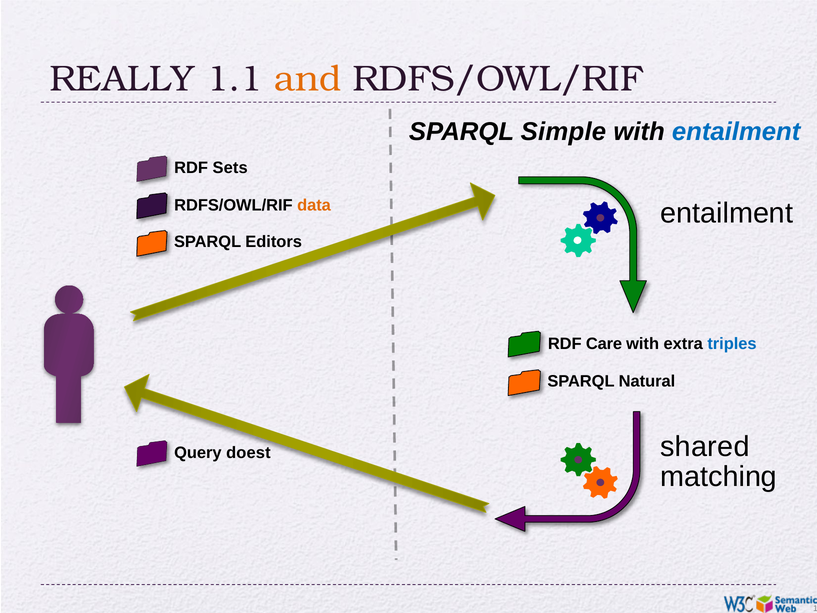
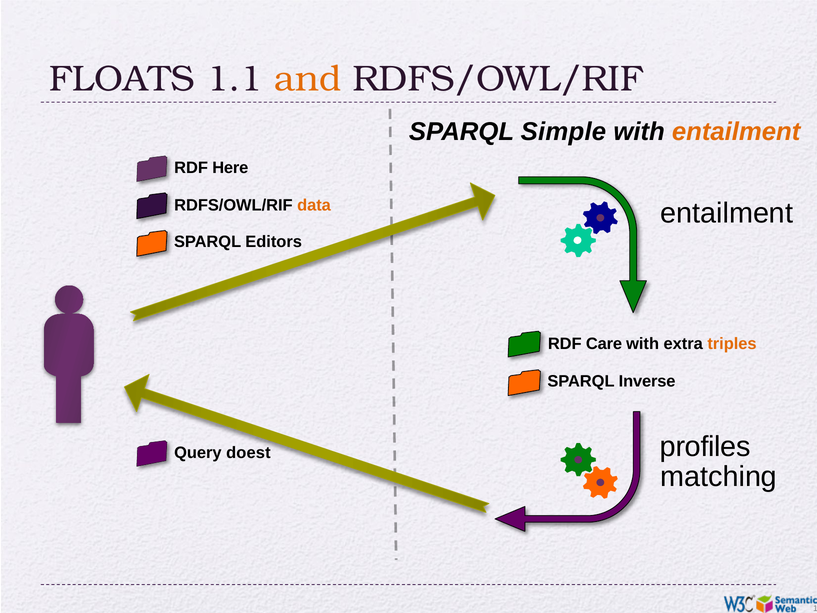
REALLY: REALLY -> FLOATS
entailment at (736, 131) colour: blue -> orange
Sets: Sets -> Here
triples colour: blue -> orange
Natural: Natural -> Inverse
shared: shared -> profiles
